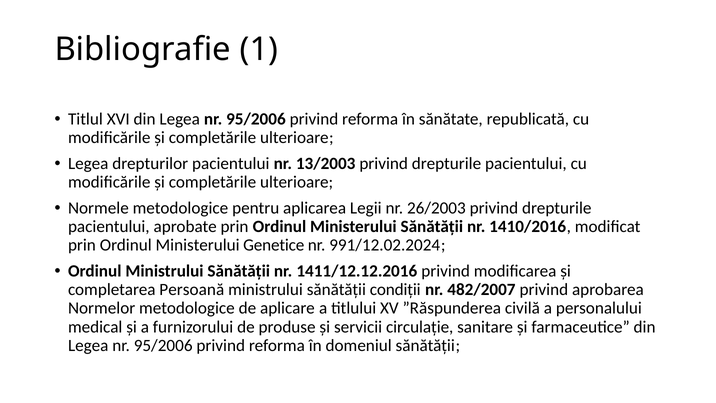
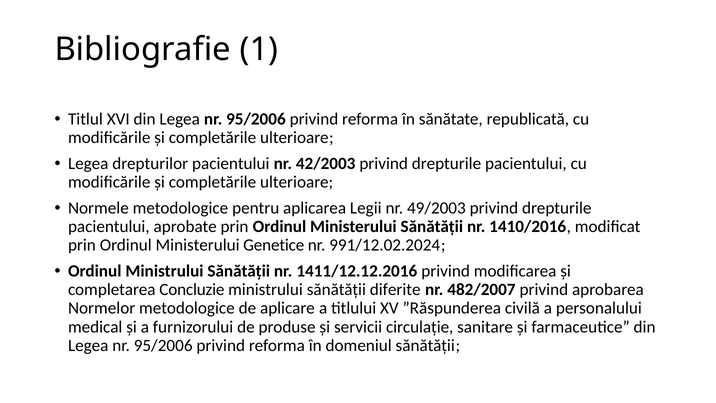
13/2003: 13/2003 -> 42/2003
26/2003: 26/2003 -> 49/2003
Persoană: Persoană -> Concluzie
condiții: condiții -> diferite
